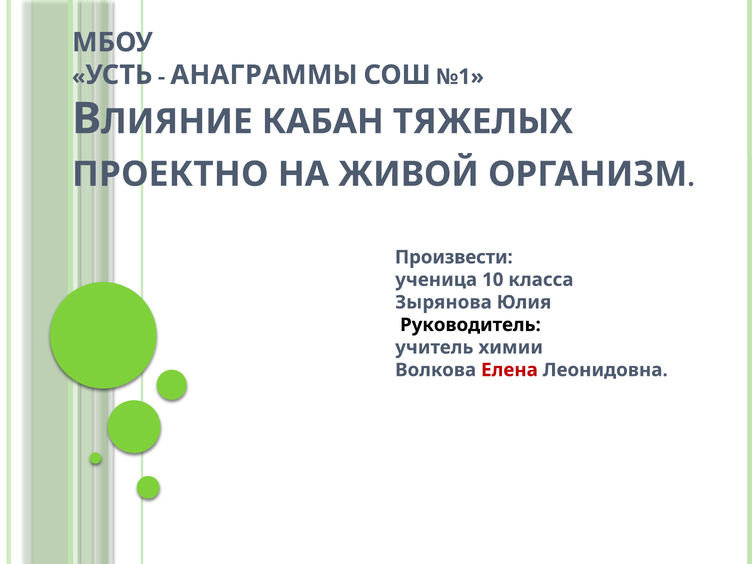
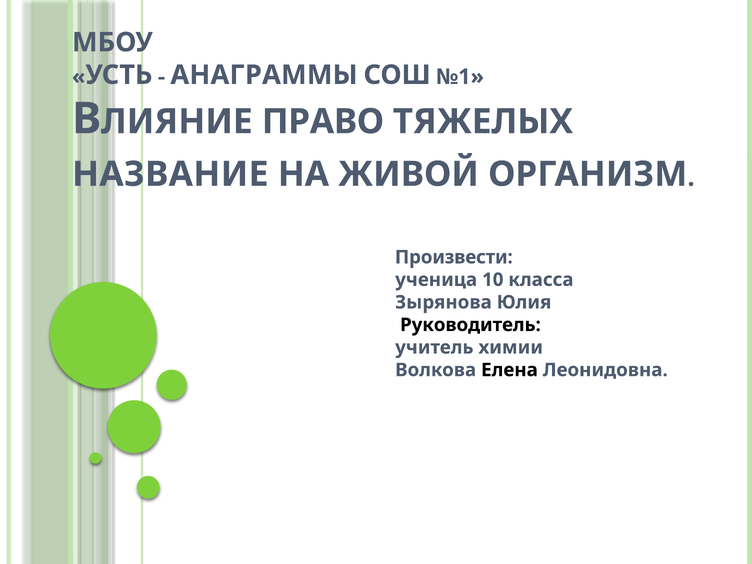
КАБАН: КАБАН -> ПРАВО
ПРОЕКТНО: ПРОЕКТНО -> НАЗВАНИЕ
Елена colour: red -> black
